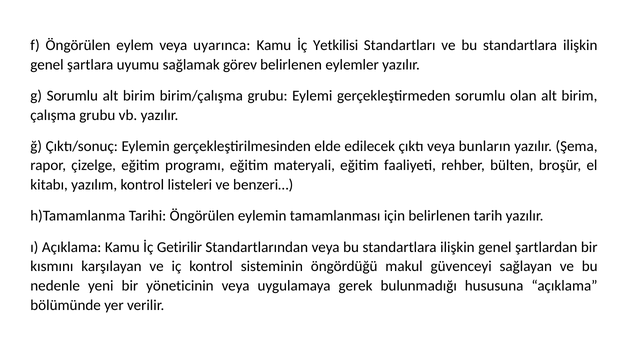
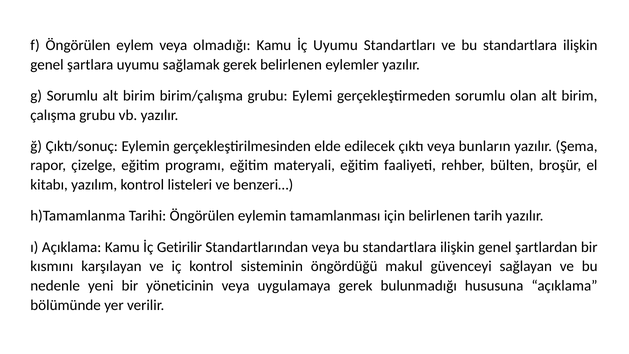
uyarınca: uyarınca -> olmadığı
İç Yetkilisi: Yetkilisi -> Uyumu
sağlamak görev: görev -> gerek
